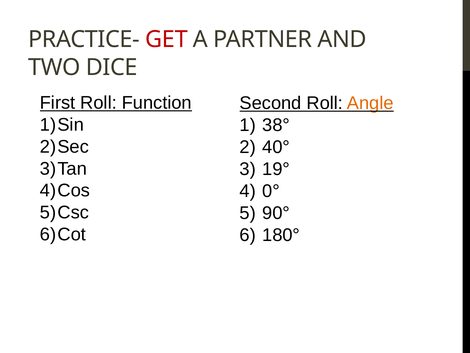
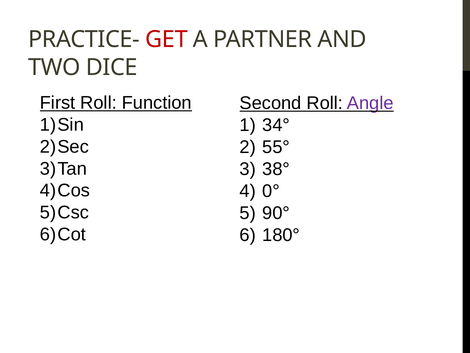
Angle colour: orange -> purple
38°: 38° -> 34°
40°: 40° -> 55°
19°: 19° -> 38°
